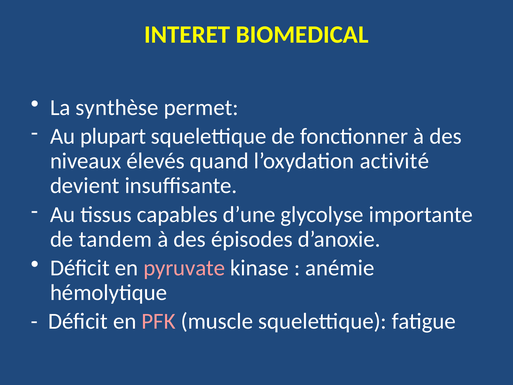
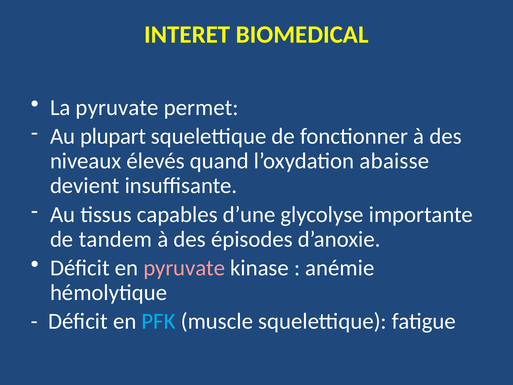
La synthèse: synthèse -> pyruvate
activité: activité -> abaisse
PFK colour: pink -> light blue
